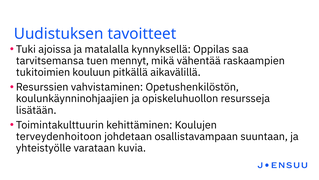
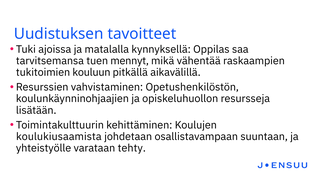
terveydenhoitoon: terveydenhoitoon -> koulukiusaamista
kuvia: kuvia -> tehty
